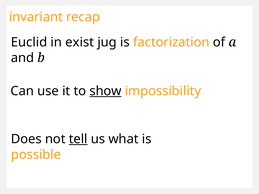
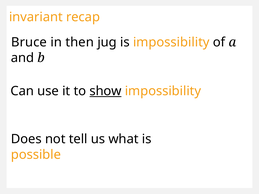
Euclid: Euclid -> Bruce
exist: exist -> then
is factorization: factorization -> impossibility
tell underline: present -> none
